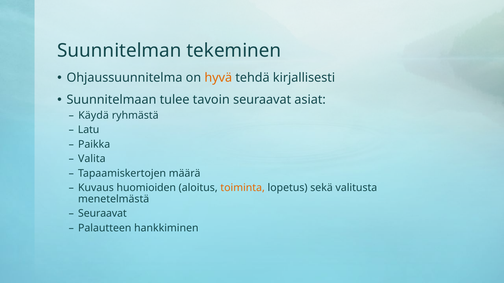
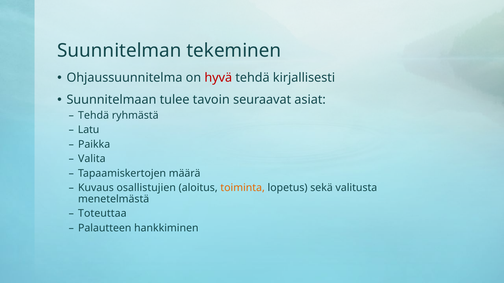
hyvä colour: orange -> red
Käydä at (94, 116): Käydä -> Tehdä
huomioiden: huomioiden -> osallistujien
Seuraavat at (102, 214): Seuraavat -> Toteuttaa
